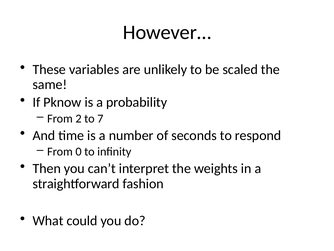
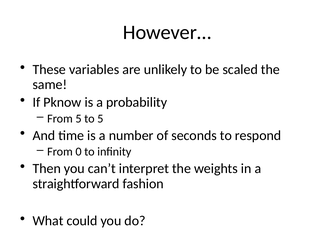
From 2: 2 -> 5
to 7: 7 -> 5
